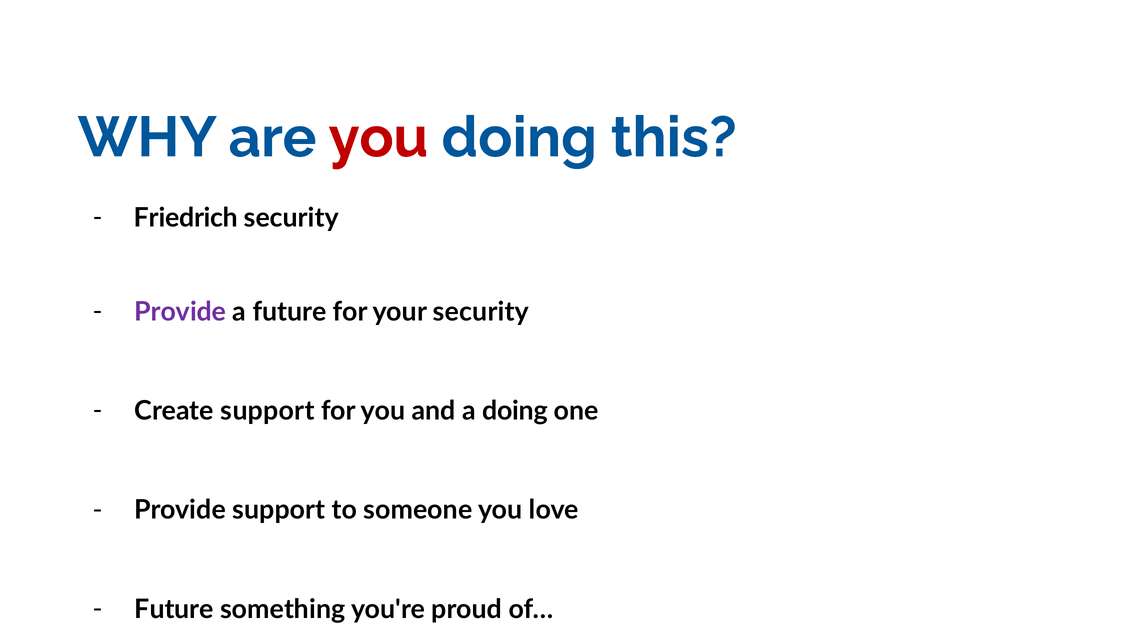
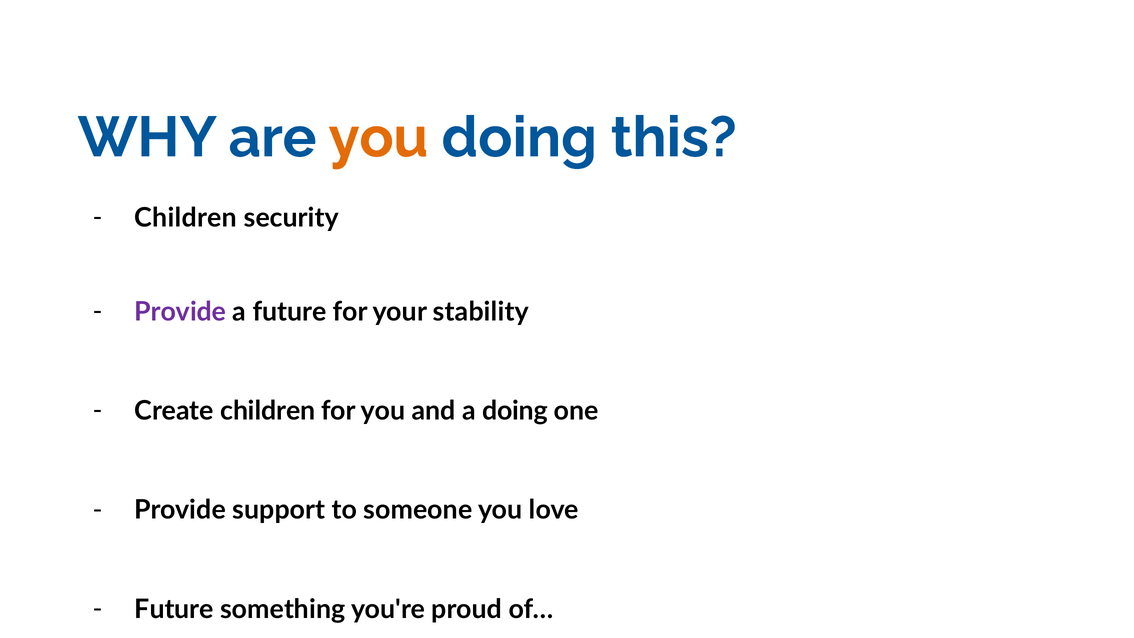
you at (378, 138) colour: red -> orange
Friedrich at (186, 218): Friedrich -> Children
your security: security -> stability
Create support: support -> children
